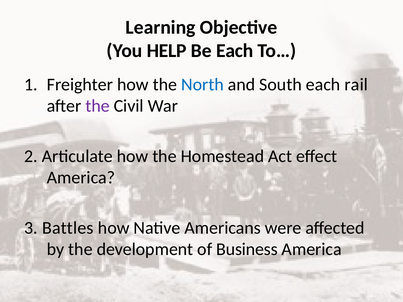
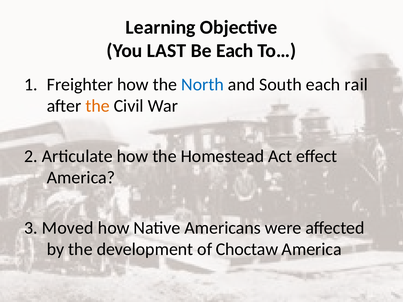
HELP: HELP -> LAST
the at (98, 106) colour: purple -> orange
Battles: Battles -> Moved
Business: Business -> Choctaw
